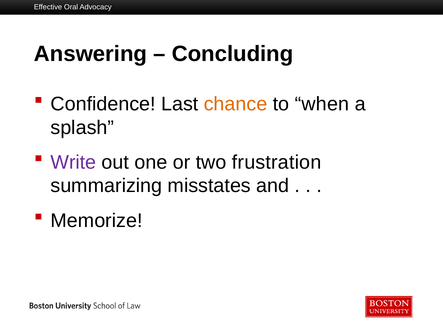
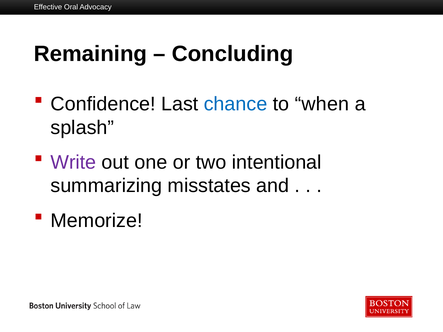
Answering: Answering -> Remaining
chance colour: orange -> blue
frustration: frustration -> intentional
